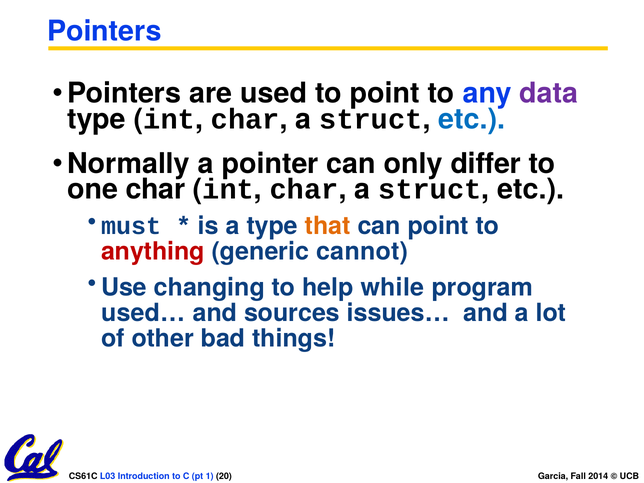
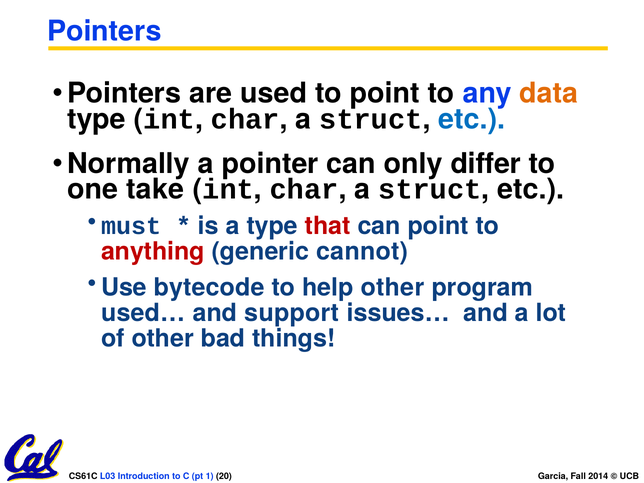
data colour: purple -> orange
one char: char -> take
that colour: orange -> red
changing: changing -> bytecode
help while: while -> other
sources: sources -> support
